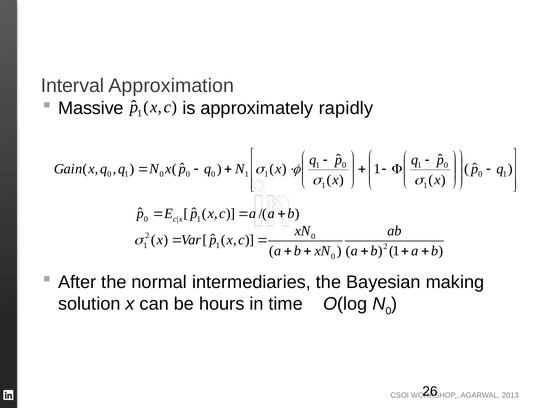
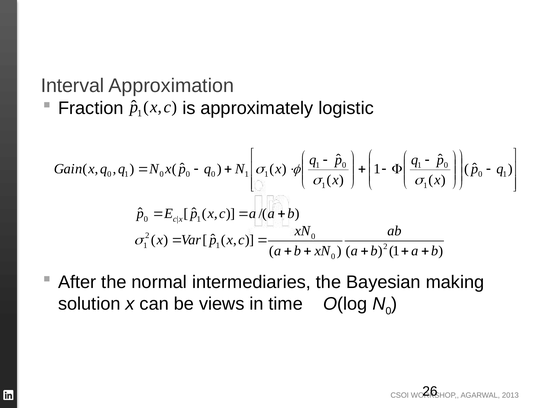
Massive: Massive -> Fraction
rapidly: rapidly -> logistic
hours: hours -> views
